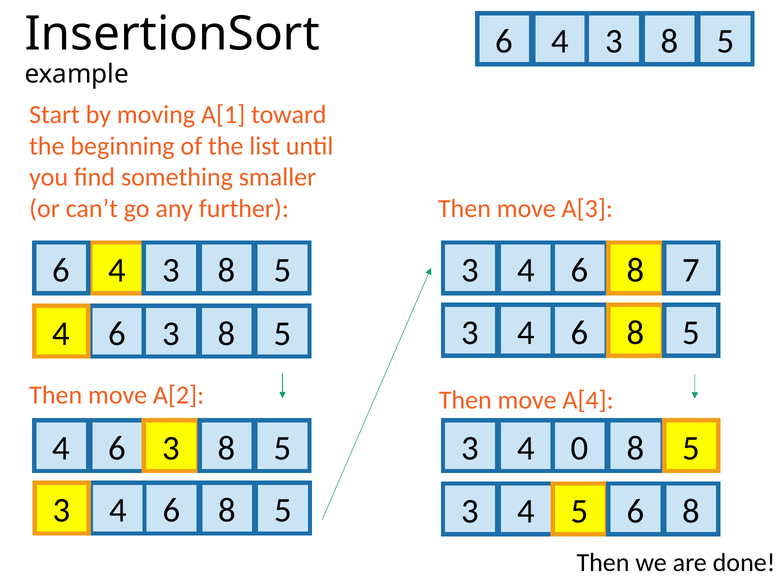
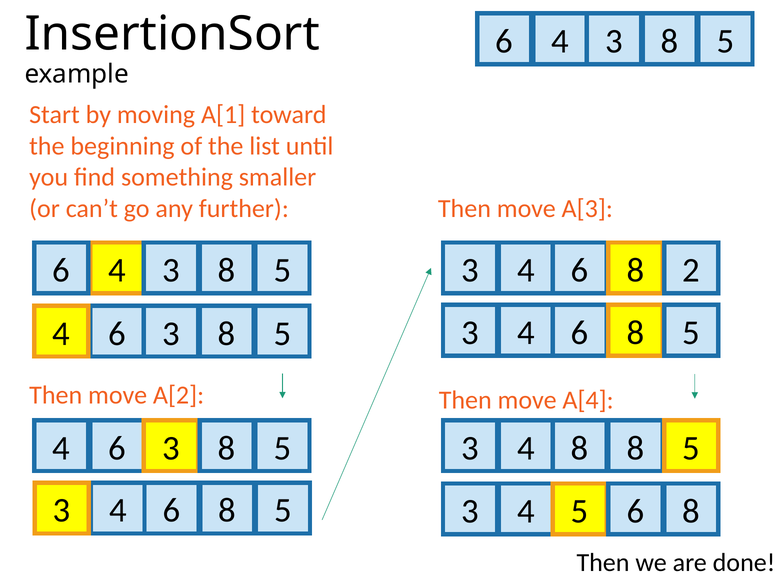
7: 7 -> 2
0 at (580, 448): 0 -> 8
